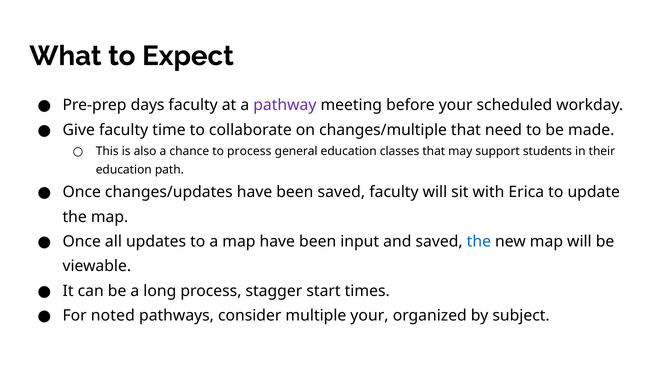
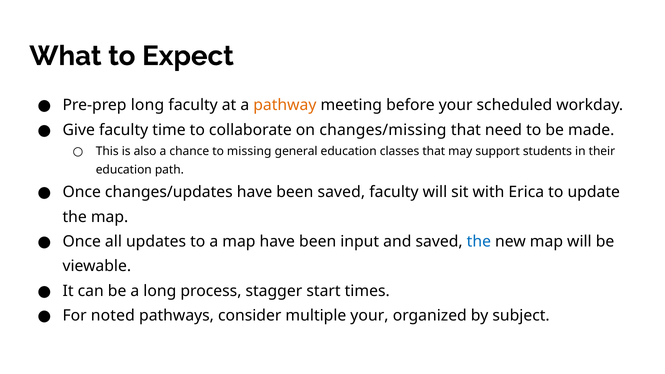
Pre-prep days: days -> long
pathway colour: purple -> orange
changes/multiple: changes/multiple -> changes/missing
to process: process -> missing
